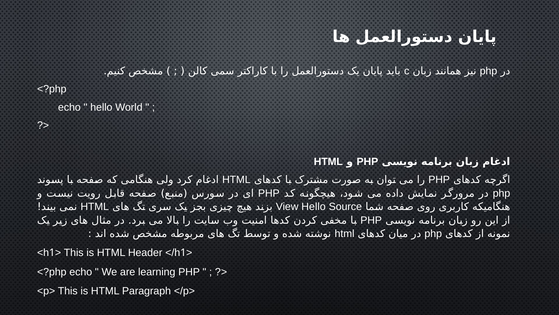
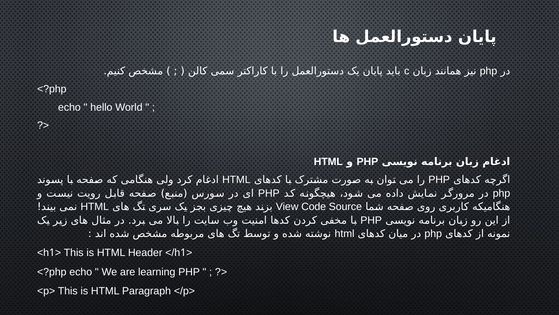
View Hello: Hello -> Code
